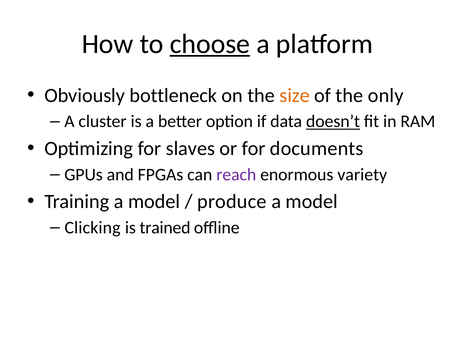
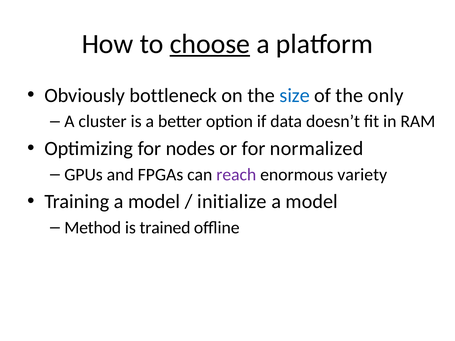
size colour: orange -> blue
doesn’t underline: present -> none
slaves: slaves -> nodes
documents: documents -> normalized
produce: produce -> initialize
Clicking: Clicking -> Method
